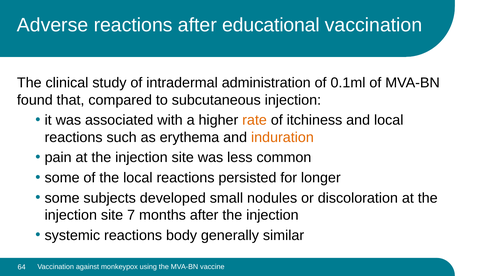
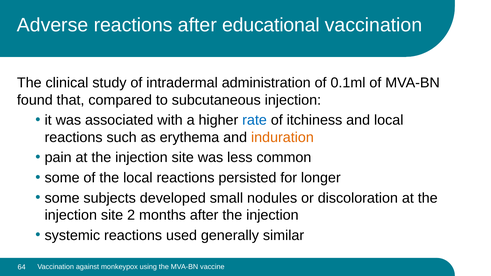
rate colour: orange -> blue
7: 7 -> 2
body: body -> used
